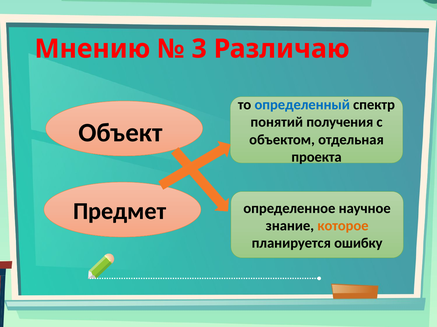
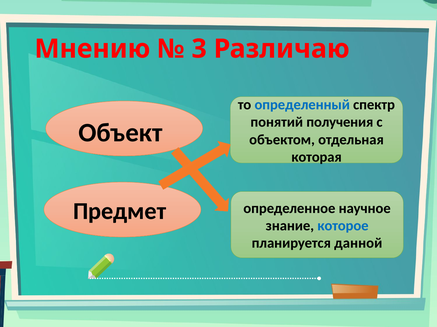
проекта: проекта -> которая
которое colour: orange -> blue
ошибку: ошибку -> данной
